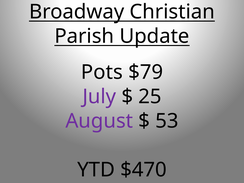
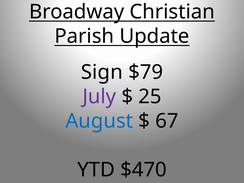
Pots: Pots -> Sign
August colour: purple -> blue
53: 53 -> 67
